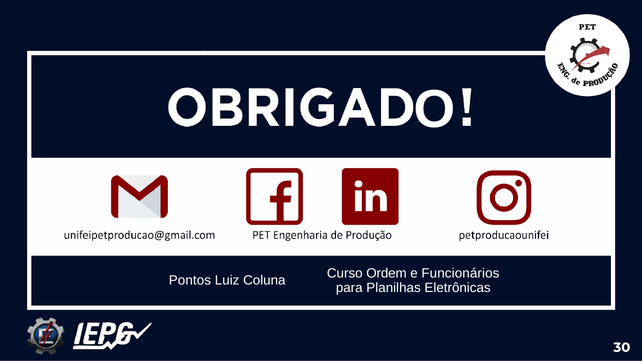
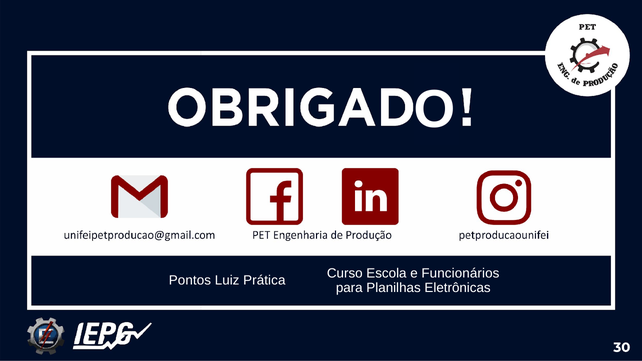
Ordem: Ordem -> Escola
Coluna: Coluna -> Prática
